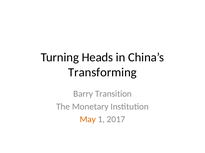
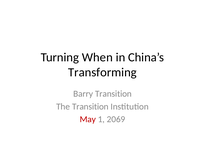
Heads: Heads -> When
The Monetary: Monetary -> Transition
May colour: orange -> red
2017: 2017 -> 2069
